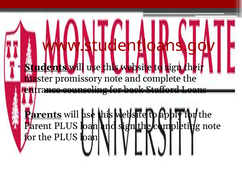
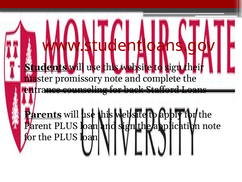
completing: completing -> application
